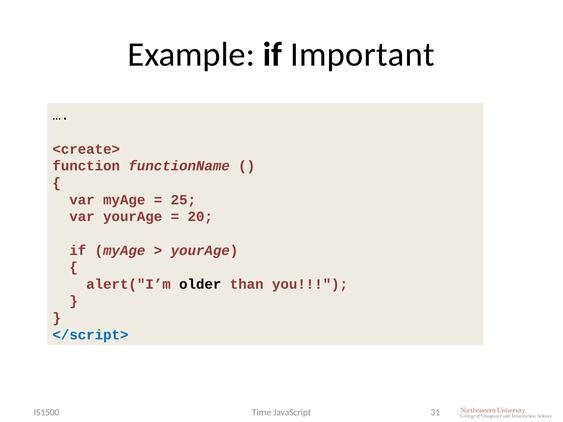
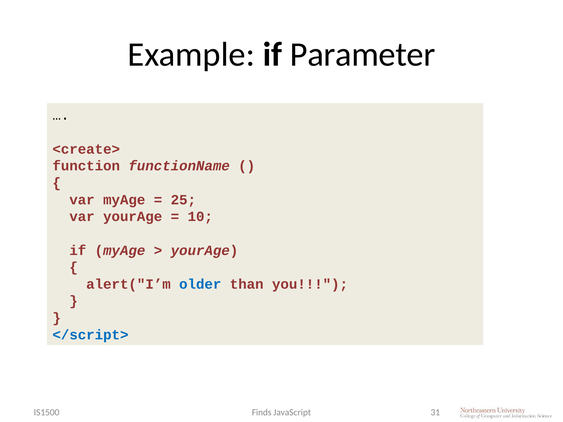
Important: Important -> Parameter
20: 20 -> 10
older colour: black -> blue
Time: Time -> Finds
